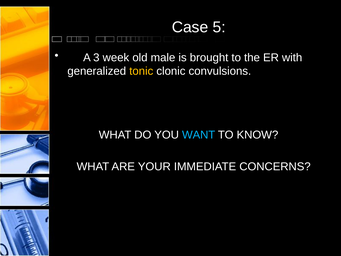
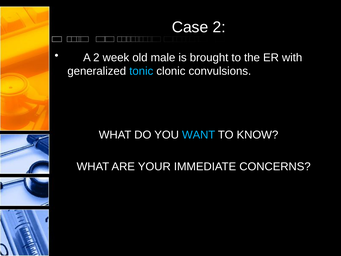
Case 5: 5 -> 2
A 3: 3 -> 2
tonic colour: yellow -> light blue
